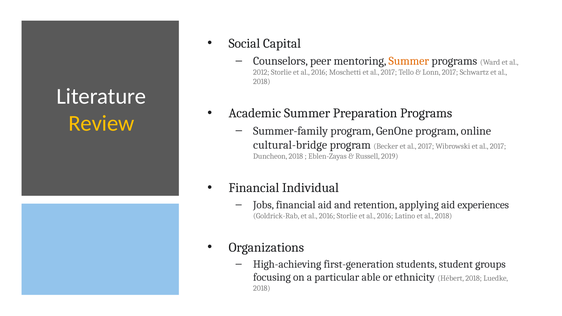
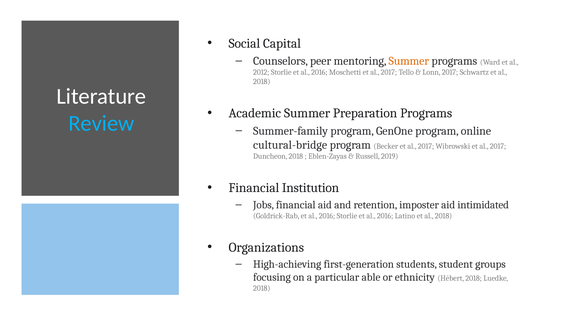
Review colour: yellow -> light blue
Individual: Individual -> Institution
applying: applying -> imposter
experiences: experiences -> intimidated
